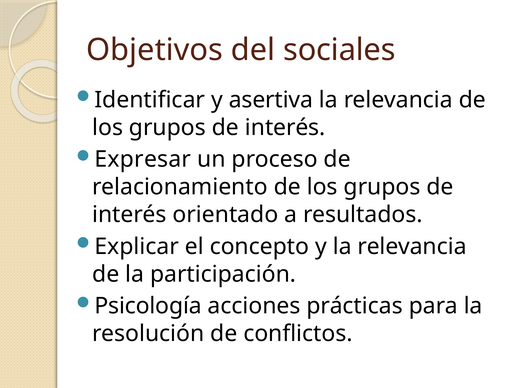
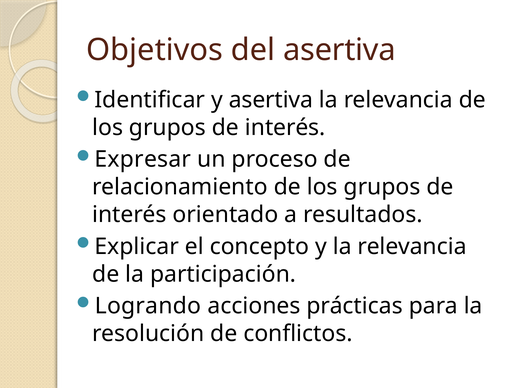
del sociales: sociales -> asertiva
Psicología: Psicología -> Logrando
